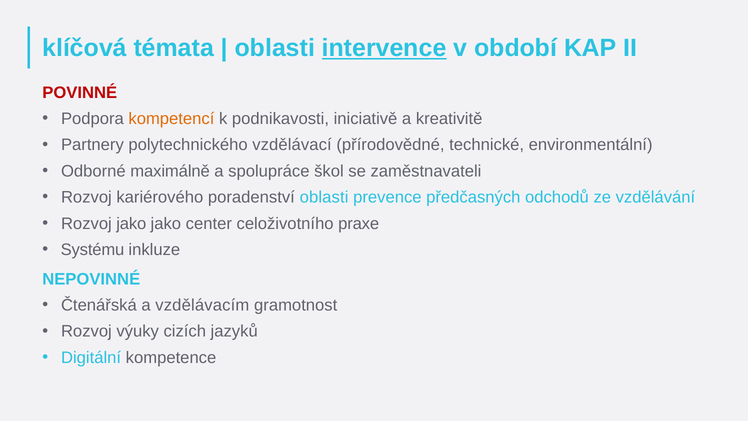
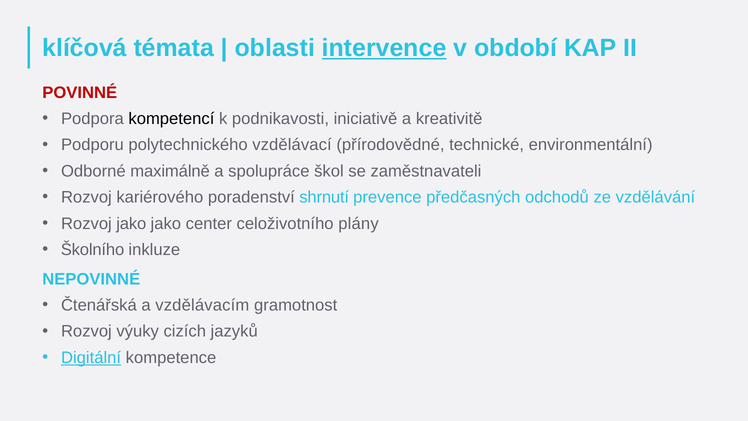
kompetencí colour: orange -> black
Partnery: Partnery -> Podporu
poradenství oblasti: oblasti -> shrnutí
praxe: praxe -> plány
Systému: Systému -> Školního
Digitální underline: none -> present
